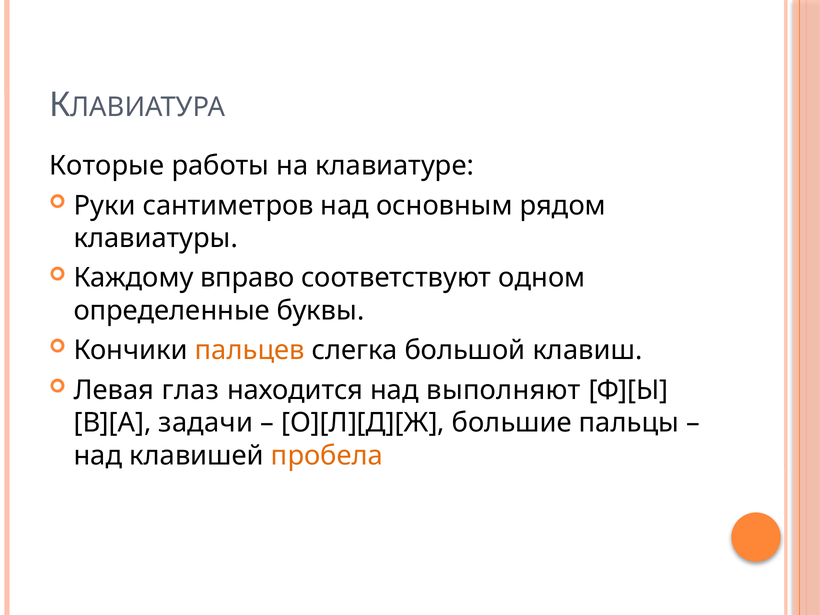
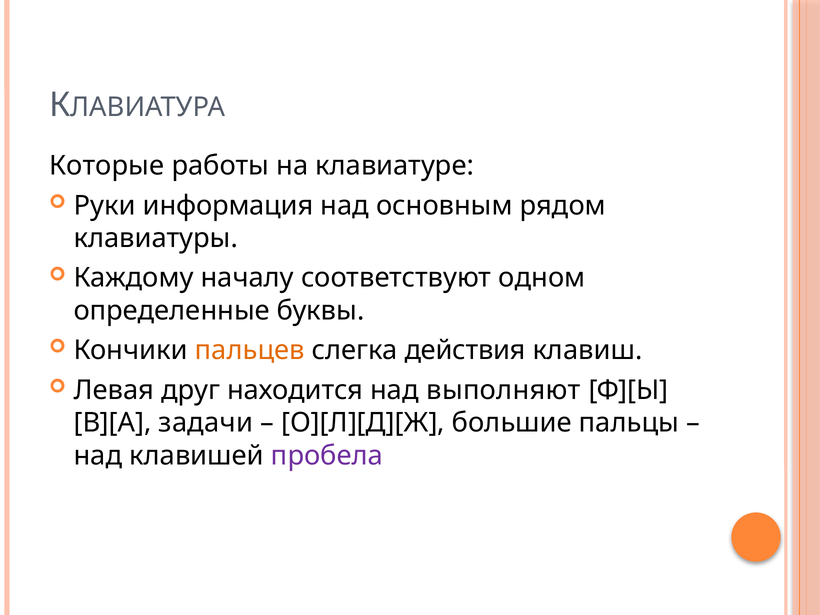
сантиметров: сантиметров -> информация
вправо: вправо -> началу
большой: большой -> действия
глаз: глаз -> друг
пробела colour: orange -> purple
